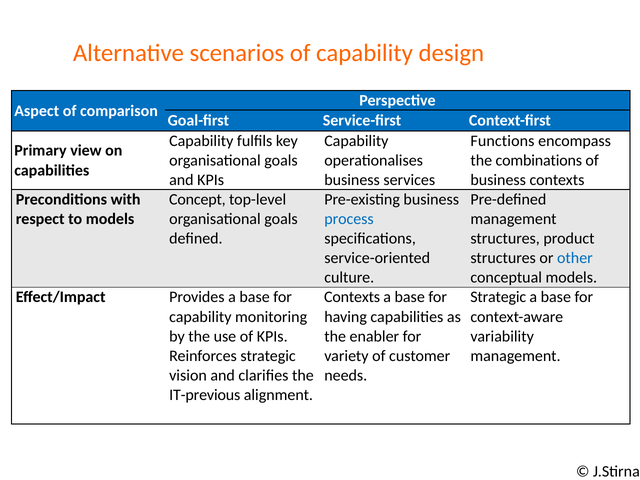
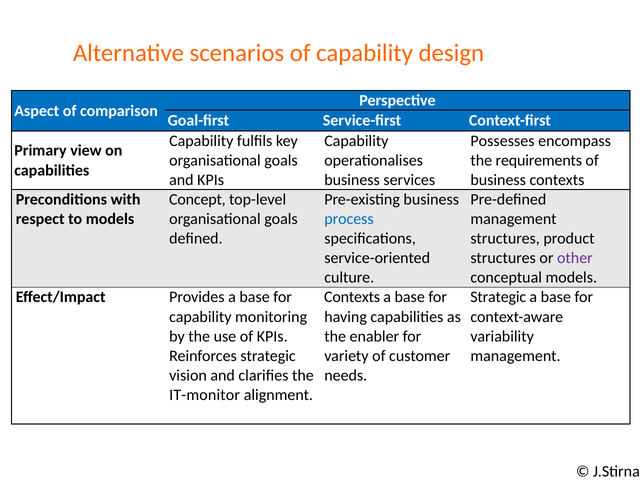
Functions: Functions -> Possesses
combinations: combinations -> requirements
other colour: blue -> purple
IT-previous: IT-previous -> IT-monitor
